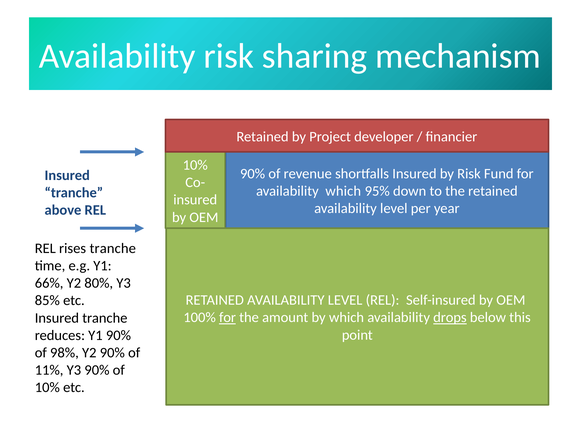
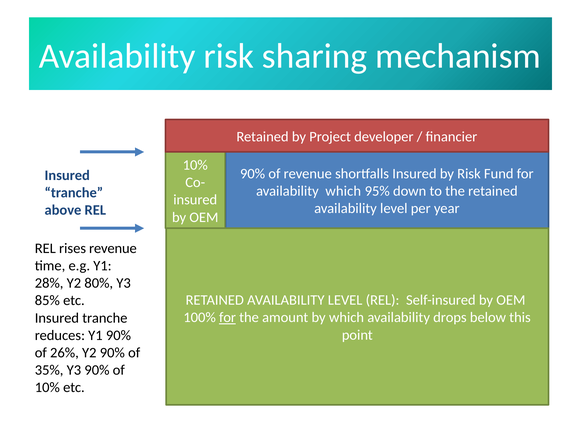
rises tranche: tranche -> revenue
66%: 66% -> 28%
drops underline: present -> none
98%: 98% -> 26%
11%: 11% -> 35%
